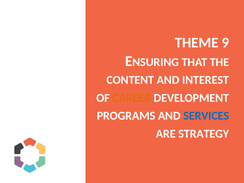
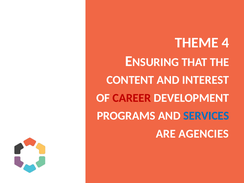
9: 9 -> 4
CAREER colour: orange -> red
STRATEGY: STRATEGY -> AGENCIES
